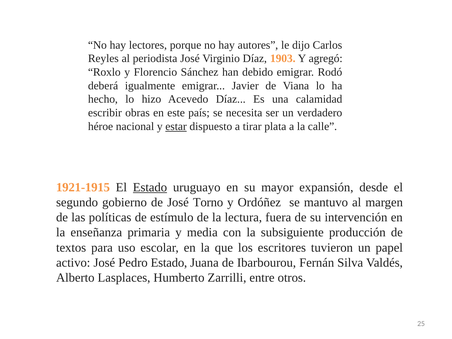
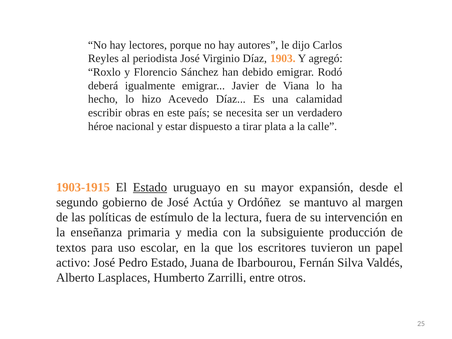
estar underline: present -> none
1921-1915: 1921-1915 -> 1903-1915
Torno: Torno -> Actúa
